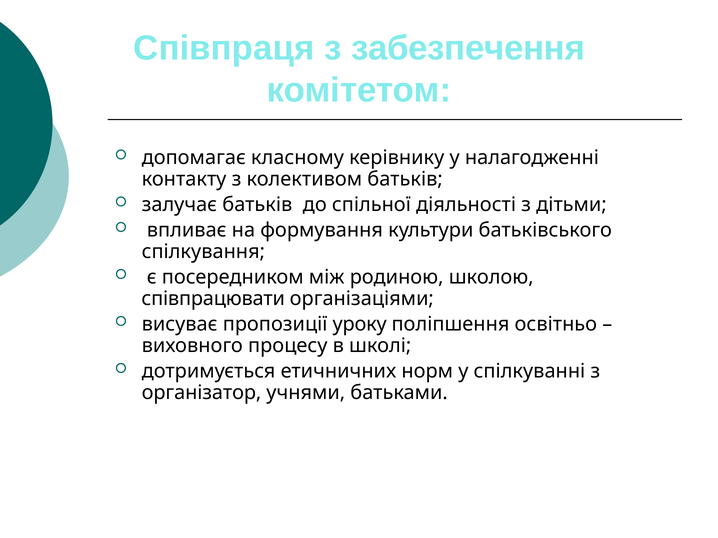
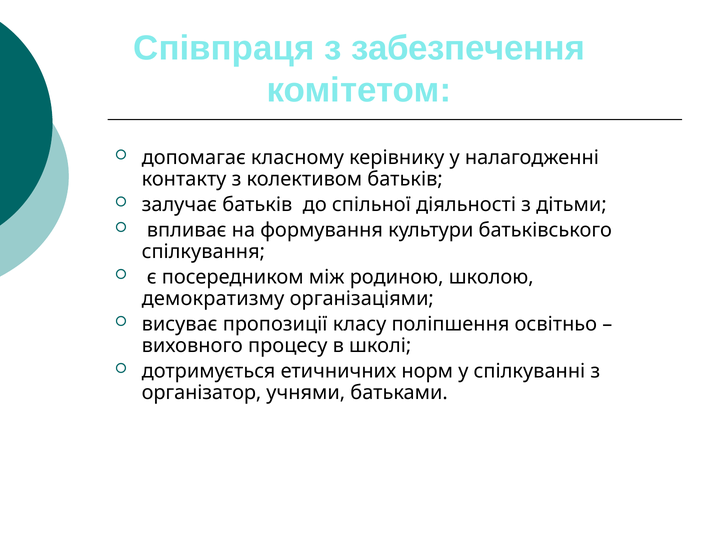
співпрацювати: співпрацювати -> демократизму
уроку: уроку -> класу
